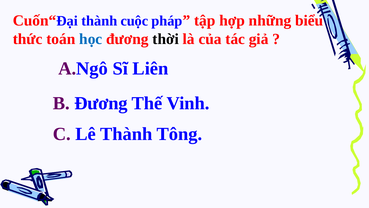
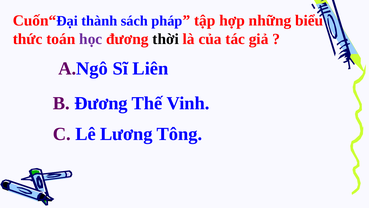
cuộc: cuộc -> sách
học colour: blue -> purple
Lê Thành: Thành -> Lương
